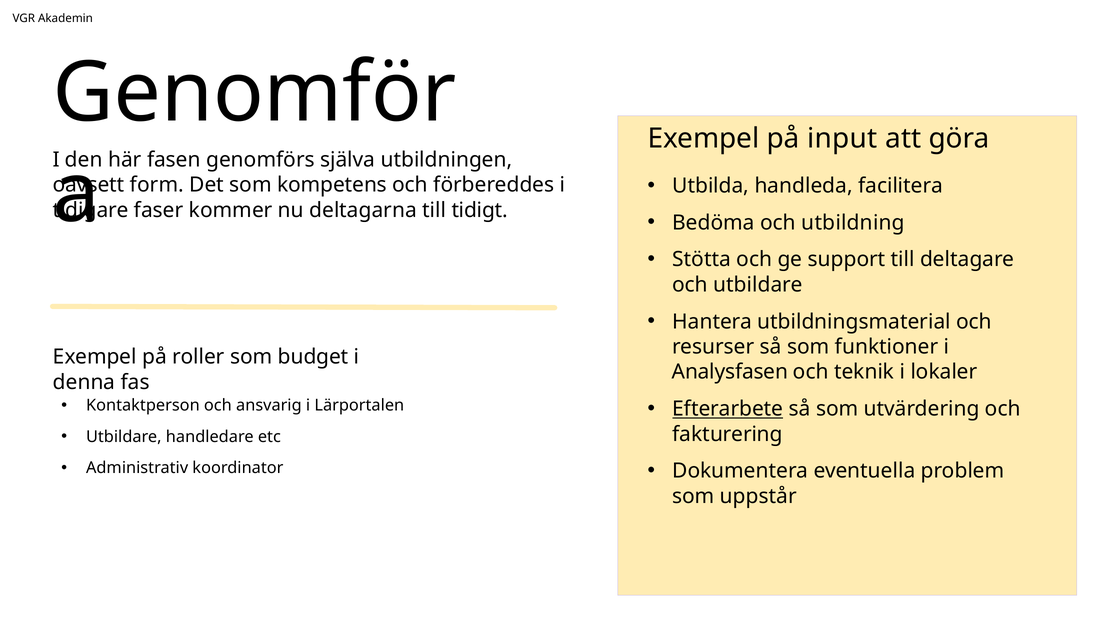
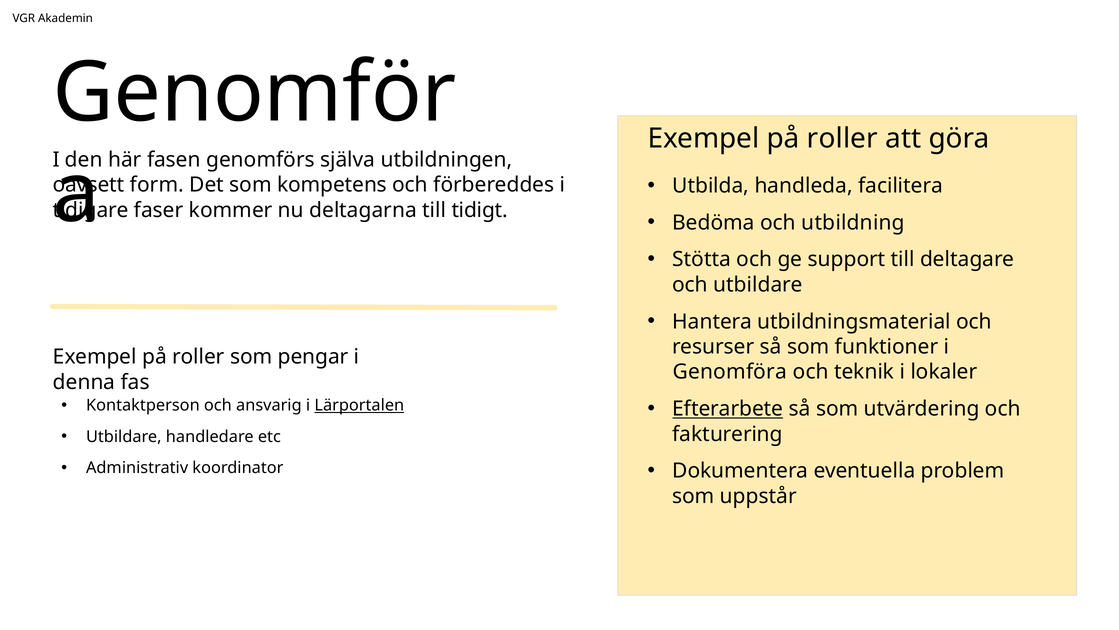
input at (842, 139): input -> roller
budget: budget -> pengar
Analysfasen: Analysfasen -> Genomföra
Lärportalen underline: none -> present
